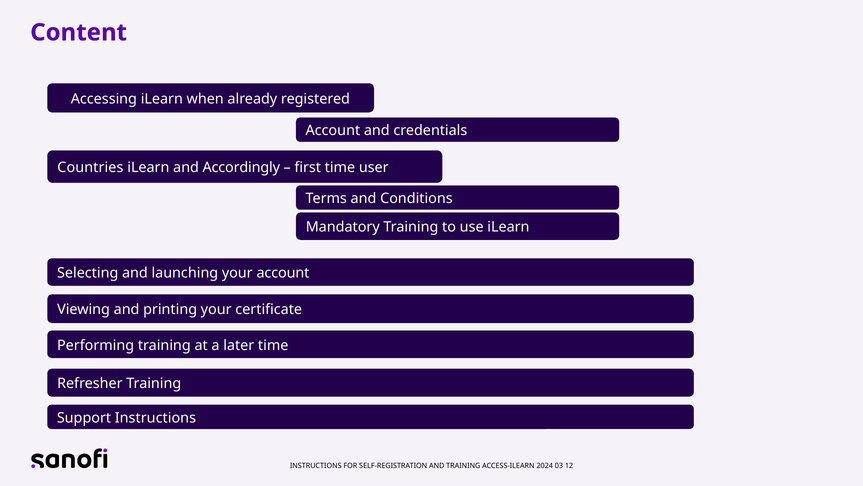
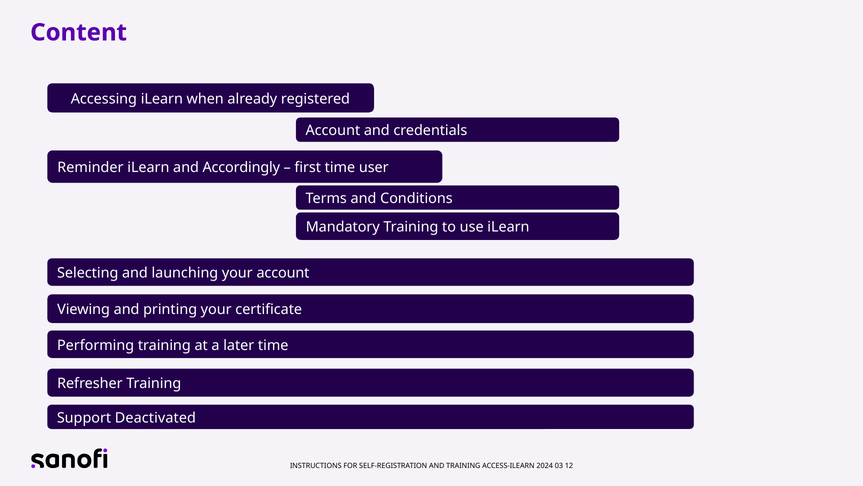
Countries: Countries -> Reminder
Support Instructions: Instructions -> Deactivated
